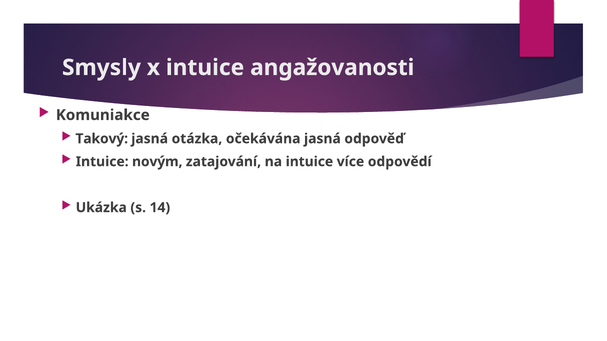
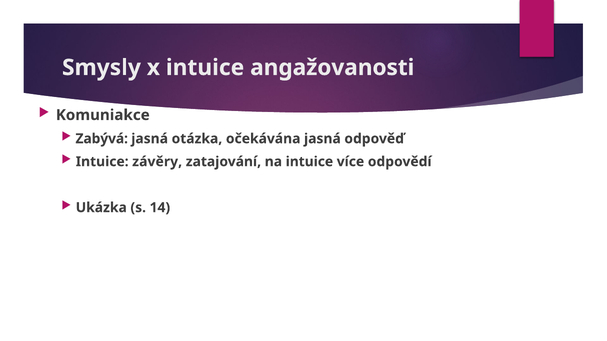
Takový: Takový -> Zabývá
novým: novým -> závěry
